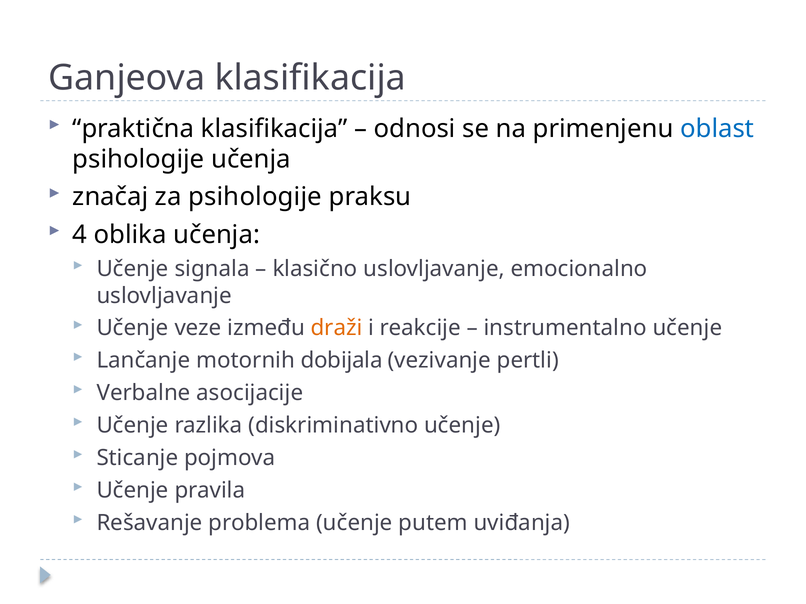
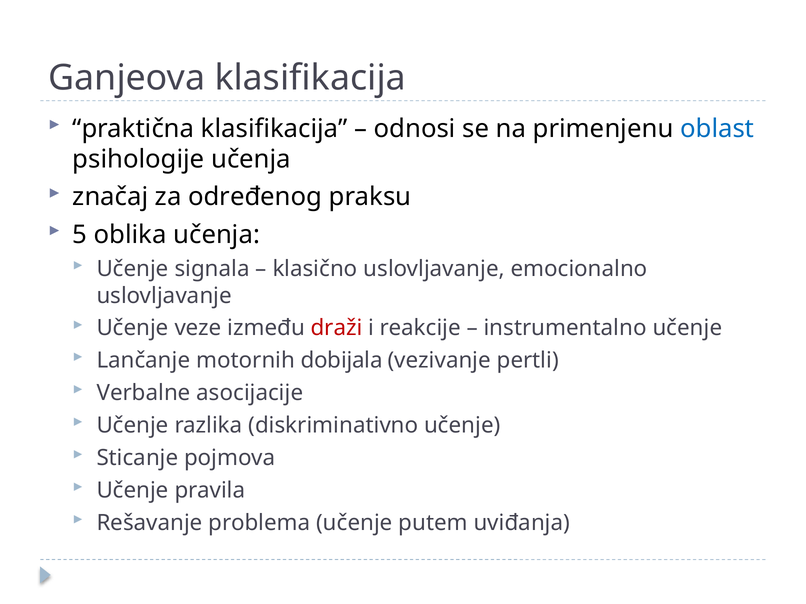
za psihologije: psihologije -> određenog
4: 4 -> 5
draži colour: orange -> red
